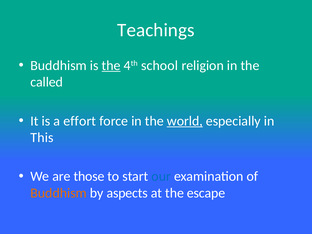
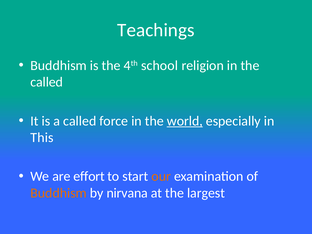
the at (111, 65) underline: present -> none
a effort: effort -> called
those: those -> effort
our colour: blue -> orange
aspects: aspects -> nirvana
escape: escape -> largest
